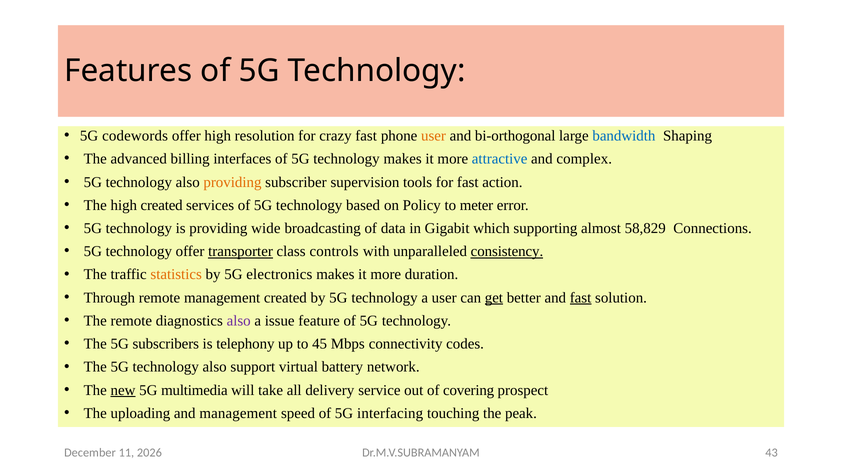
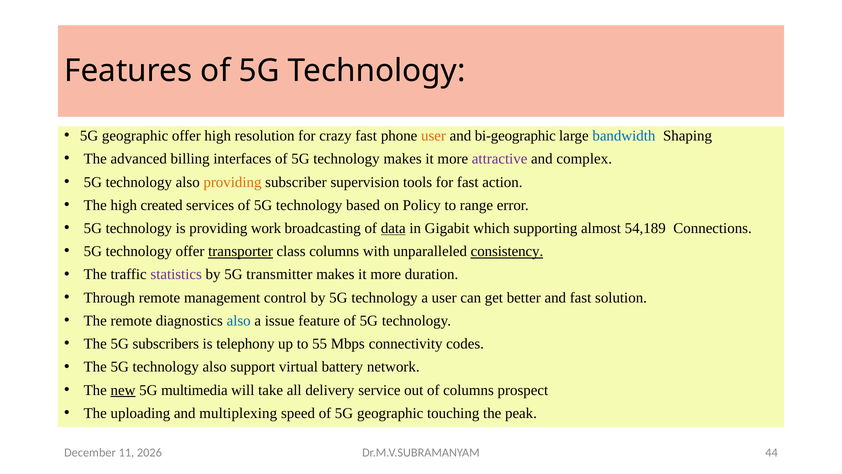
codewords at (135, 136): codewords -> geographic
bi-orthogonal: bi-orthogonal -> bi-geographic
attractive colour: blue -> purple
meter: meter -> range
wide: wide -> work
data underline: none -> present
58,829: 58,829 -> 54,189
class controls: controls -> columns
statistics colour: orange -> purple
electronics: electronics -> transmitter
management created: created -> control
get underline: present -> none
fast at (581, 297) underline: present -> none
also at (239, 321) colour: purple -> blue
45: 45 -> 55
of covering: covering -> columns
and management: management -> multiplexing
of 5G interfacing: interfacing -> geographic
43: 43 -> 44
